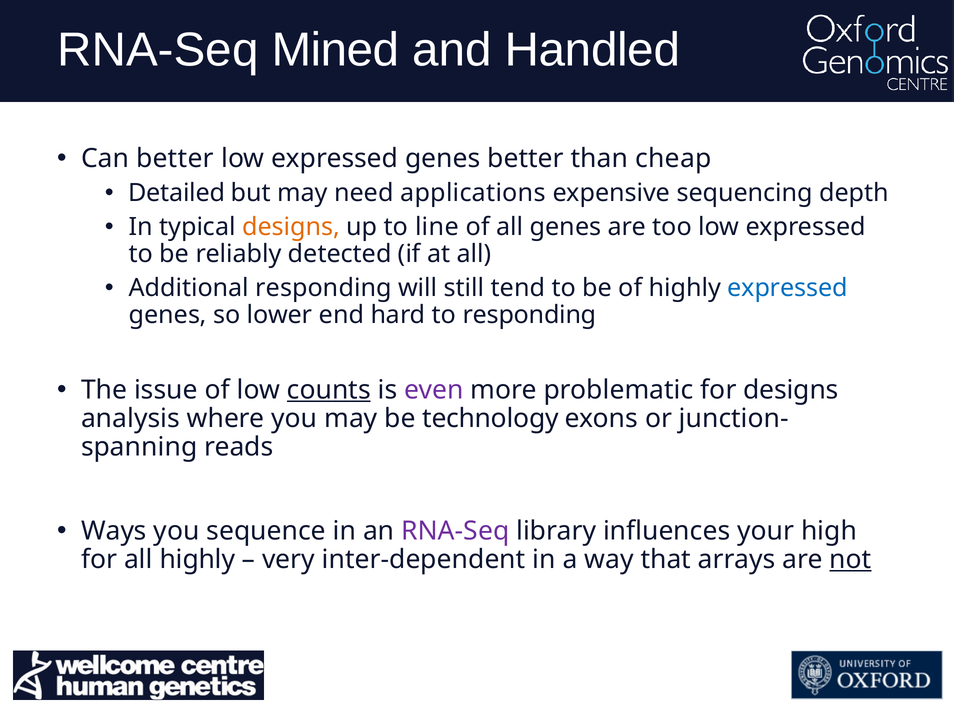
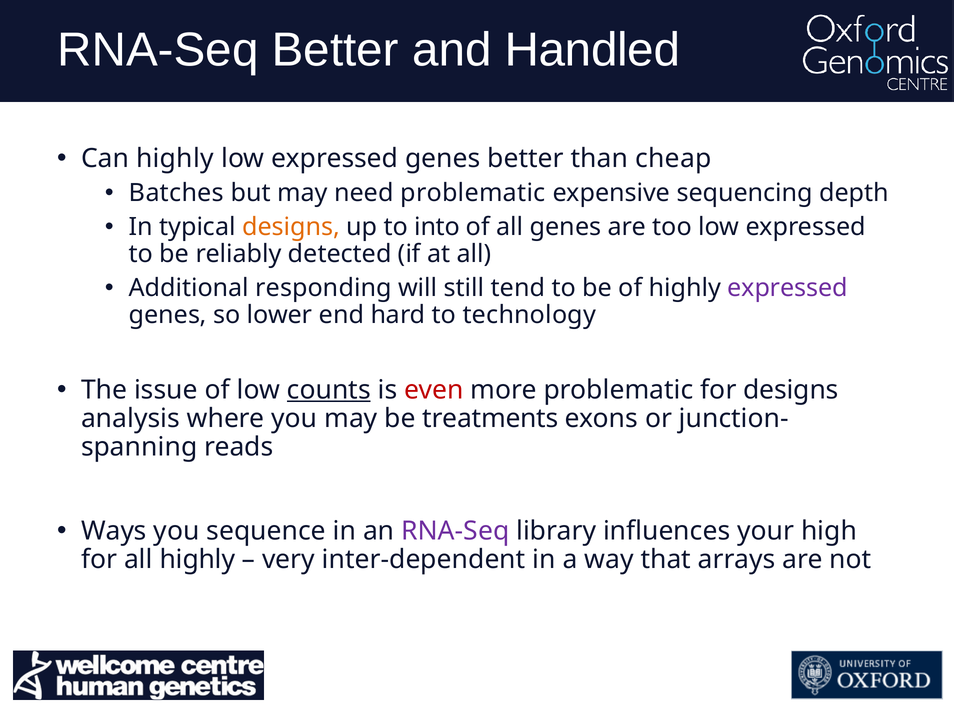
RNA-Seq Mined: Mined -> Better
Can better: better -> highly
Detailed: Detailed -> Batches
need applications: applications -> problematic
line: line -> into
expressed at (788, 288) colour: blue -> purple
to responding: responding -> technology
even colour: purple -> red
technology: technology -> treatments
not underline: present -> none
